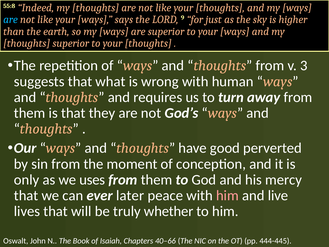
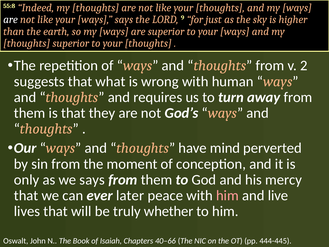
are at (11, 20) colour: light blue -> white
3: 3 -> 2
good: good -> mind
we uses: uses -> says
